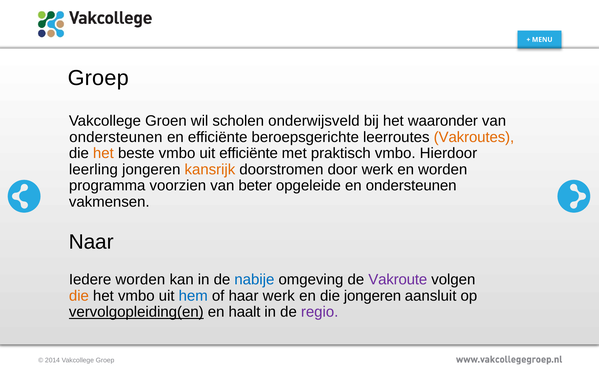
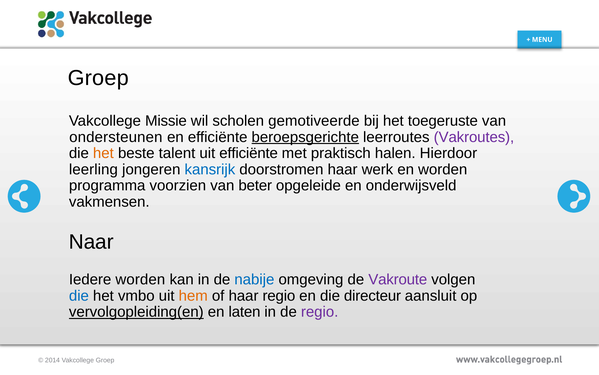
Groen: Groen -> Missie
onderwijsveld: onderwijsveld -> gemotiveerde
waaronder: waaronder -> toegeruste
beroepsgerichte underline: none -> present
Vakroutes colour: orange -> purple
beste vmbo: vmbo -> talent
praktisch vmbo: vmbo -> halen
kansrijk colour: orange -> blue
doorstromen door: door -> haar
en ondersteunen: ondersteunen -> onderwijsveld
die at (79, 295) colour: orange -> blue
hem colour: blue -> orange
haar werk: werk -> regio
die jongeren: jongeren -> directeur
haalt: haalt -> laten
